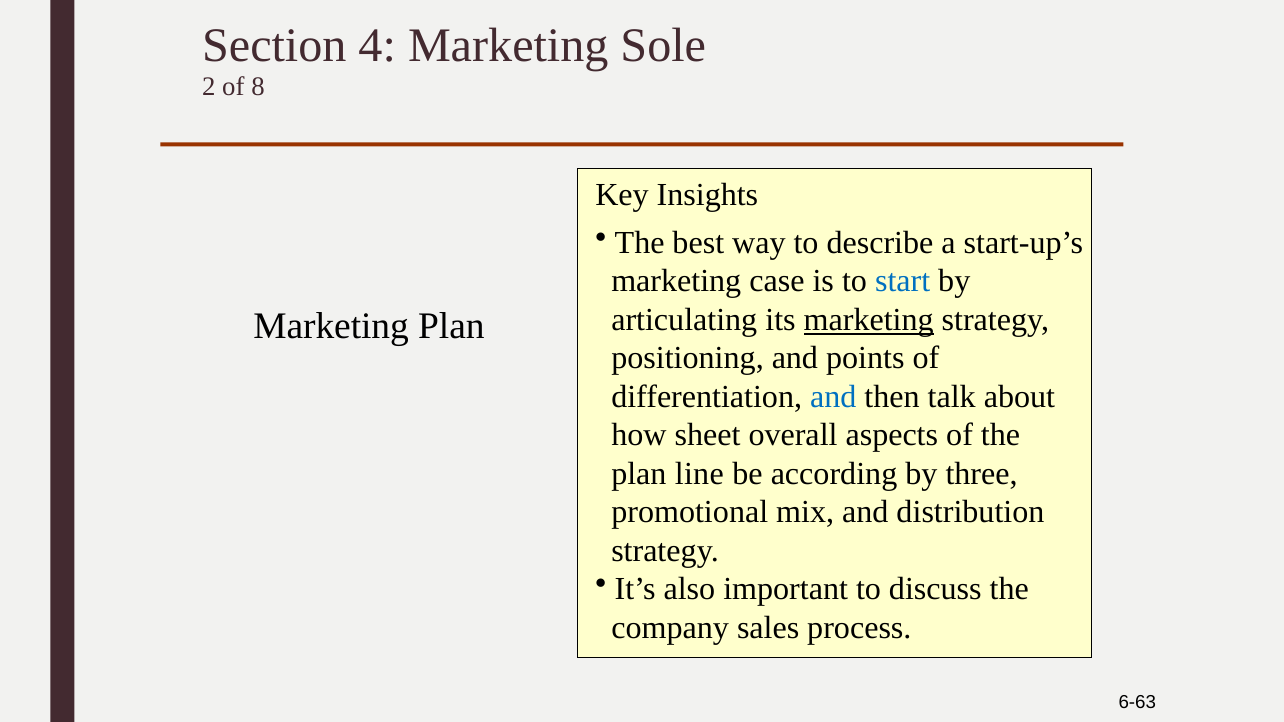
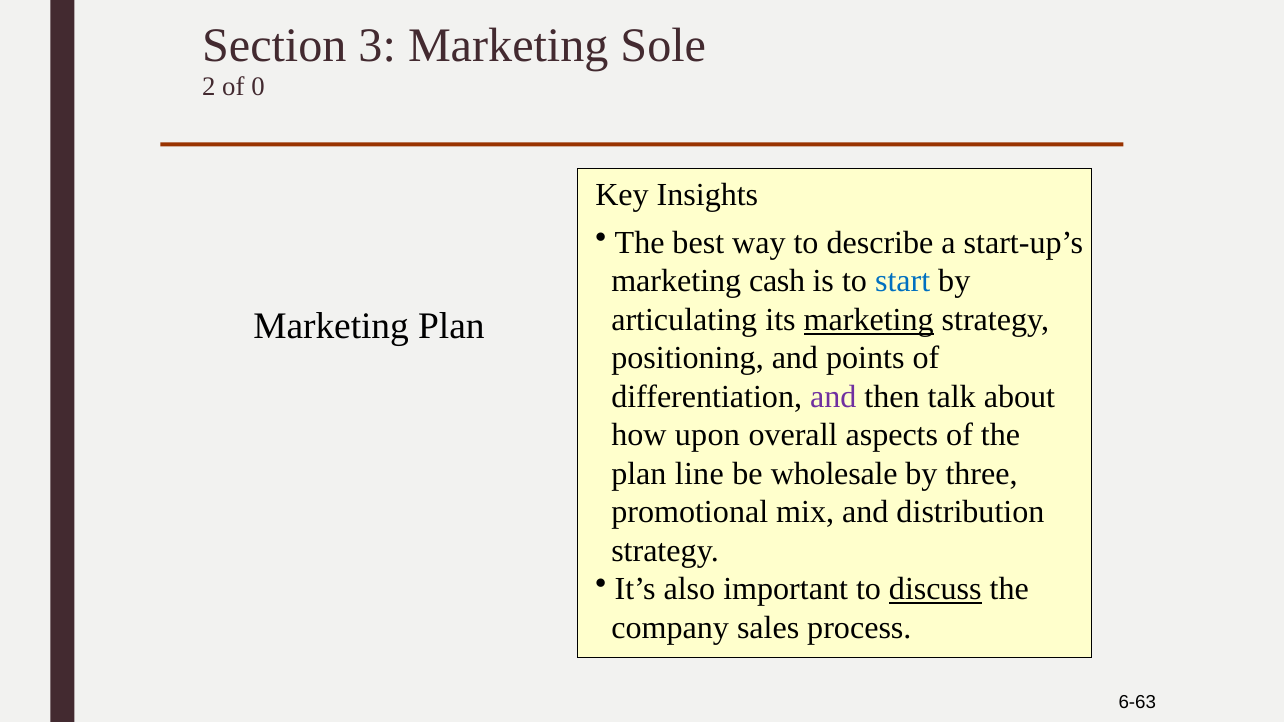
4: 4 -> 3
8: 8 -> 0
case: case -> cash
and at (833, 397) colour: blue -> purple
sheet: sheet -> upon
according: according -> wholesale
discuss underline: none -> present
